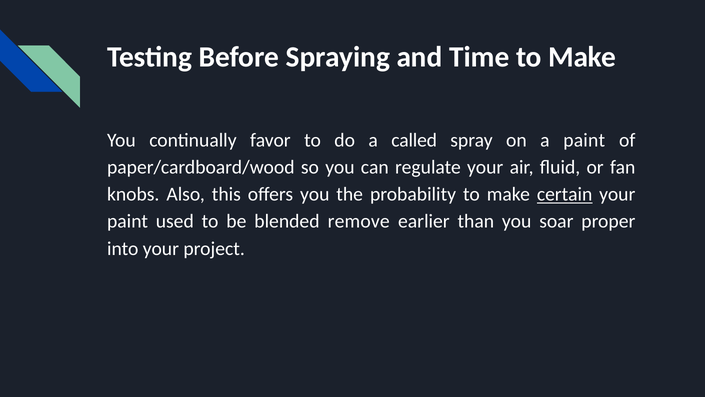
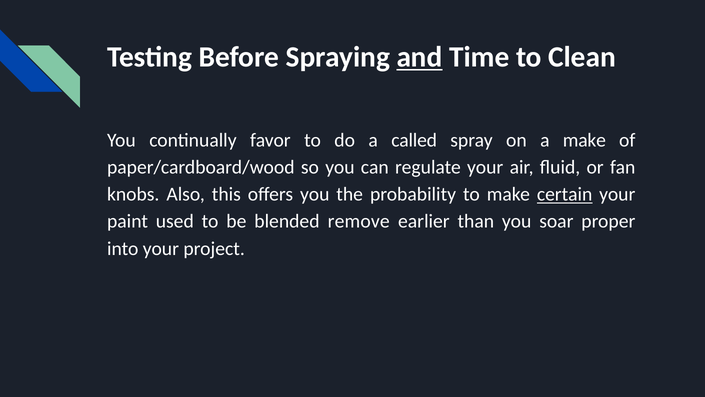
and underline: none -> present
Time to Make: Make -> Clean
a paint: paint -> make
